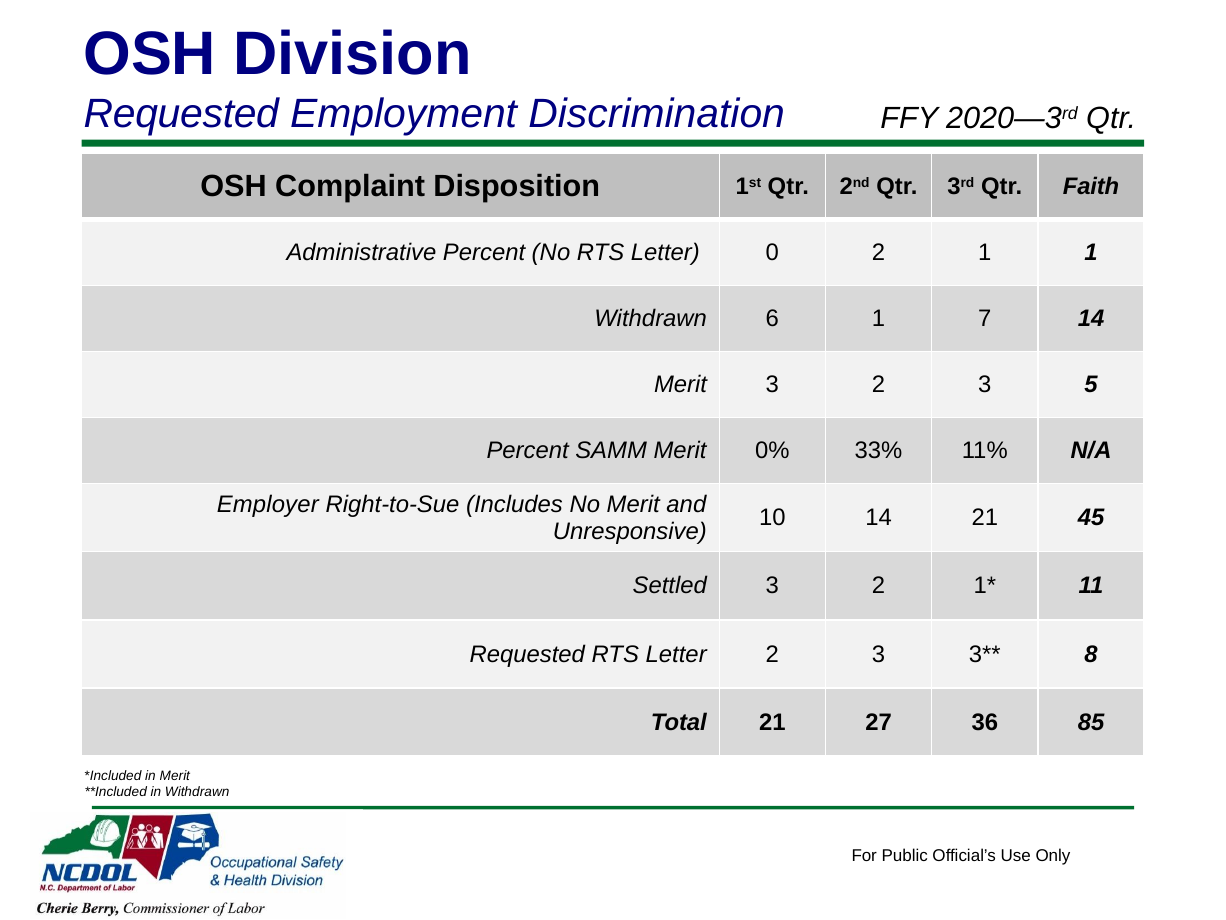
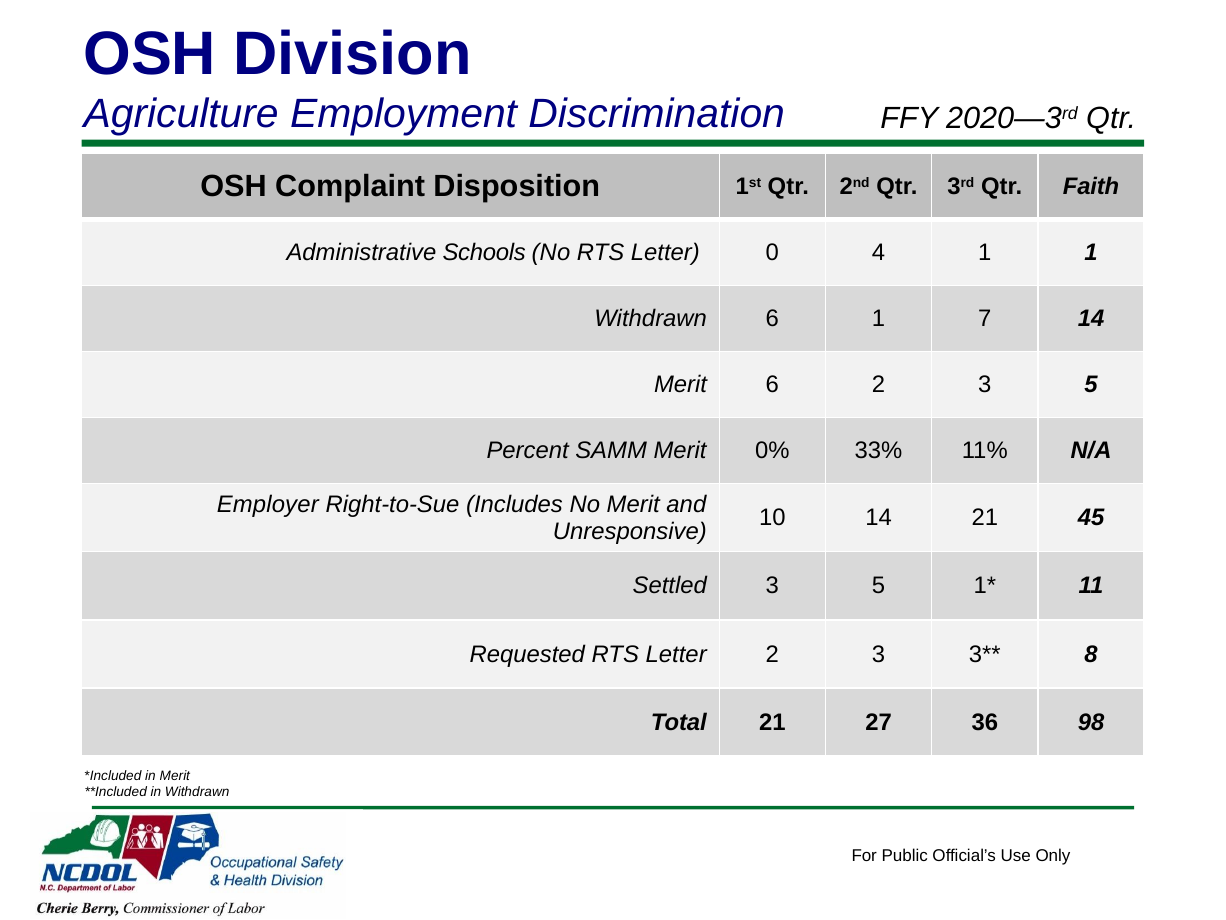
Requested at (181, 114): Requested -> Agriculture
Administrative Percent: Percent -> Schools
0 2: 2 -> 4
Merit 3: 3 -> 6
Settled 3 2: 2 -> 5
85: 85 -> 98
